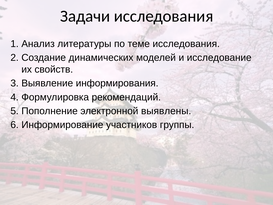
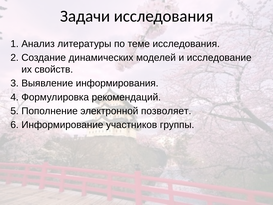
выявлены: выявлены -> позволяет
